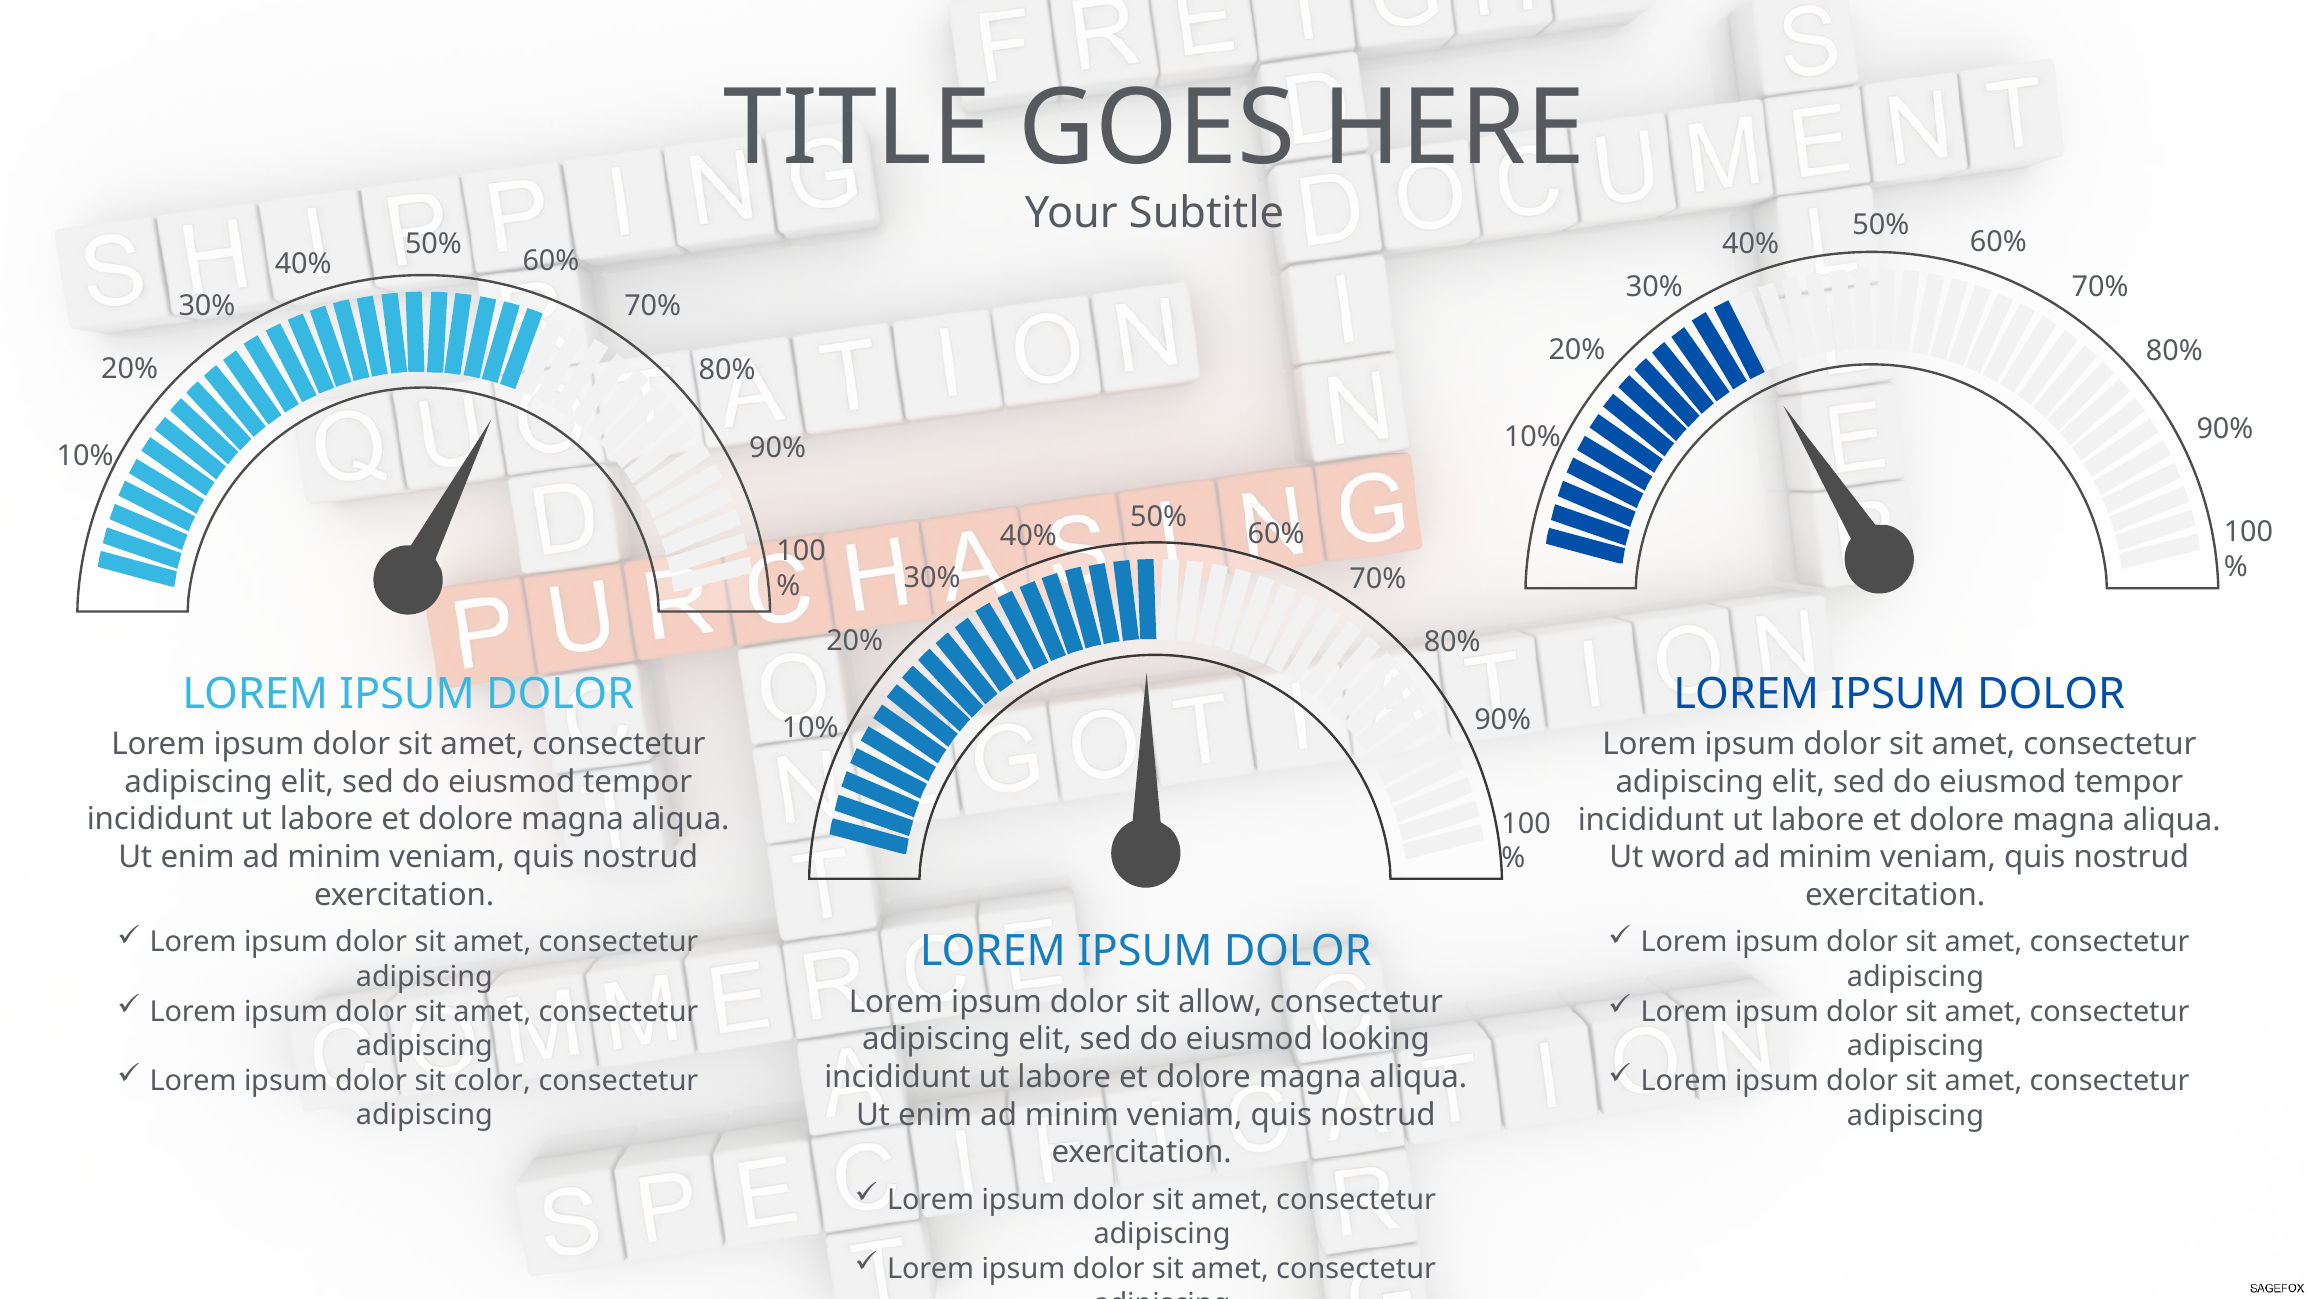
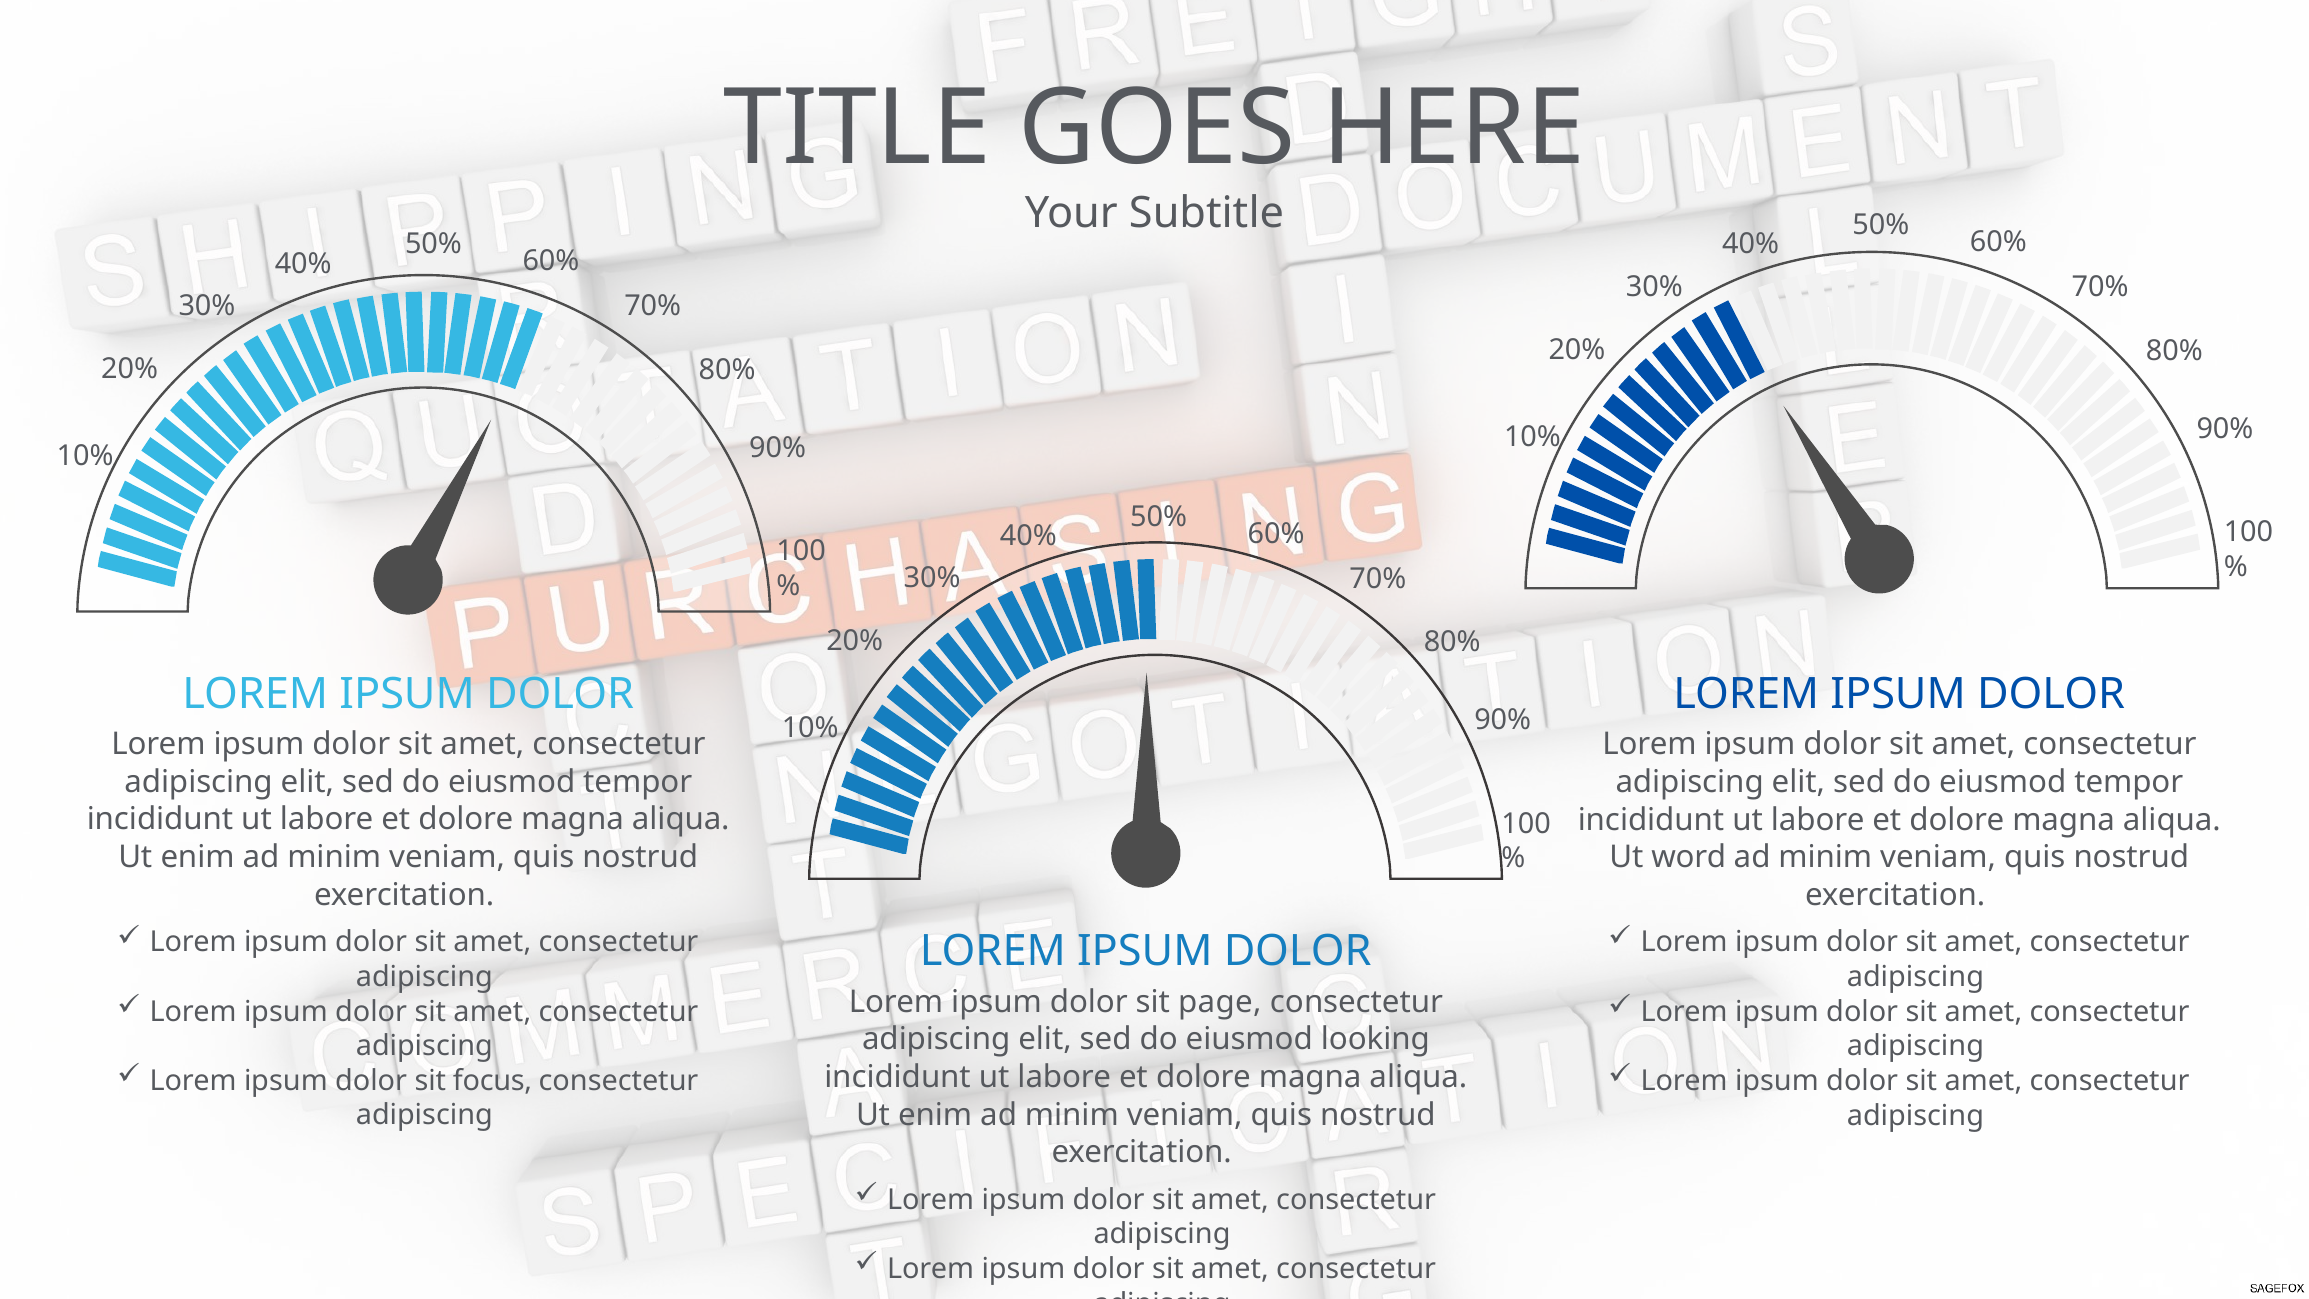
allow: allow -> page
color: color -> focus
